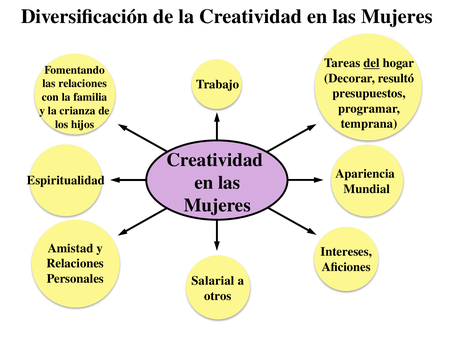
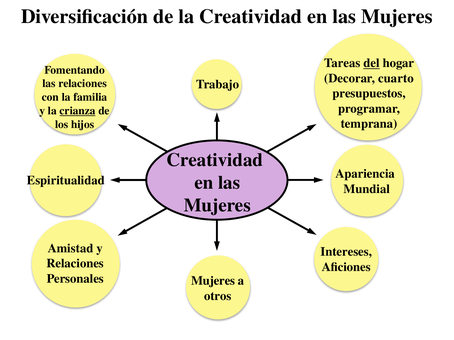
resultó: resultó -> cuarto
crianza underline: none -> present
Salarial at (213, 281): Salarial -> Mujeres
